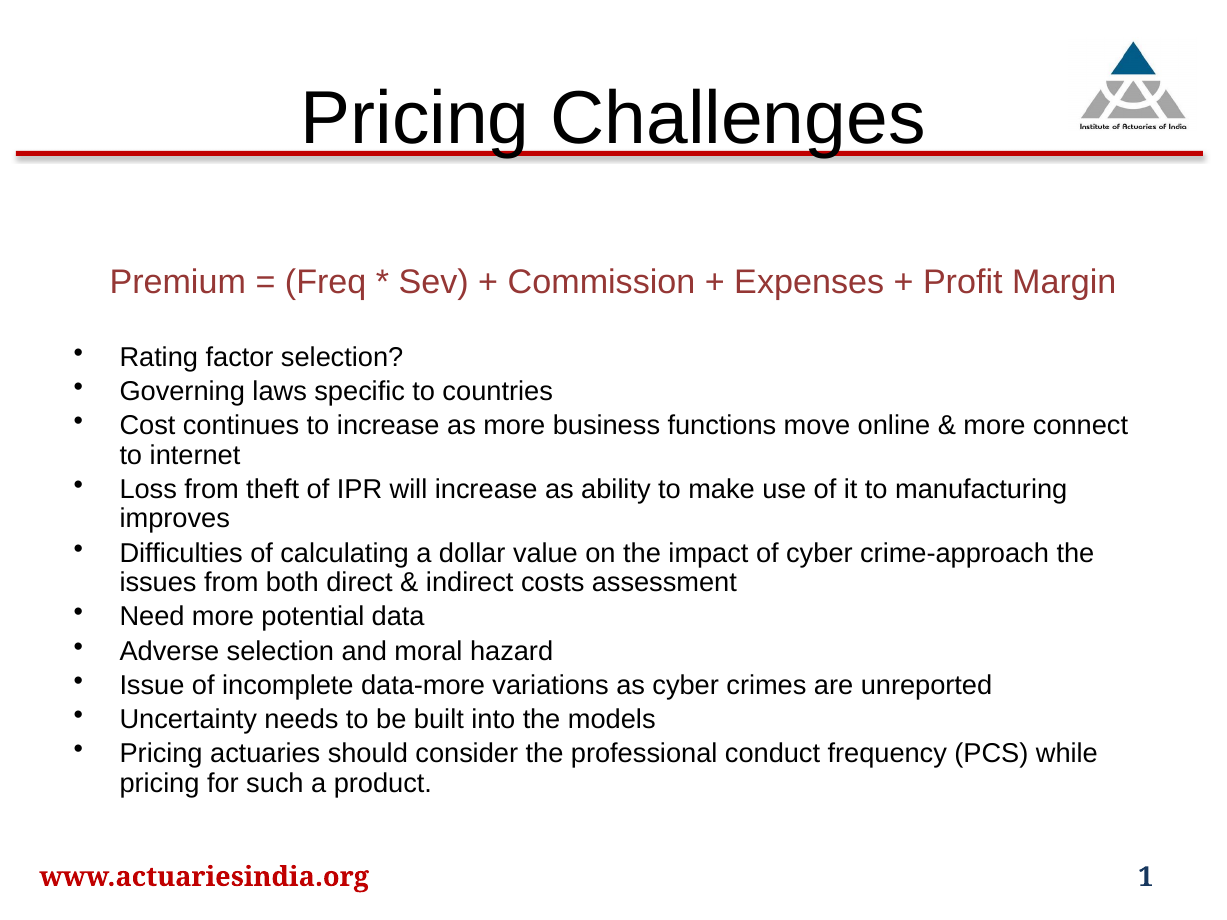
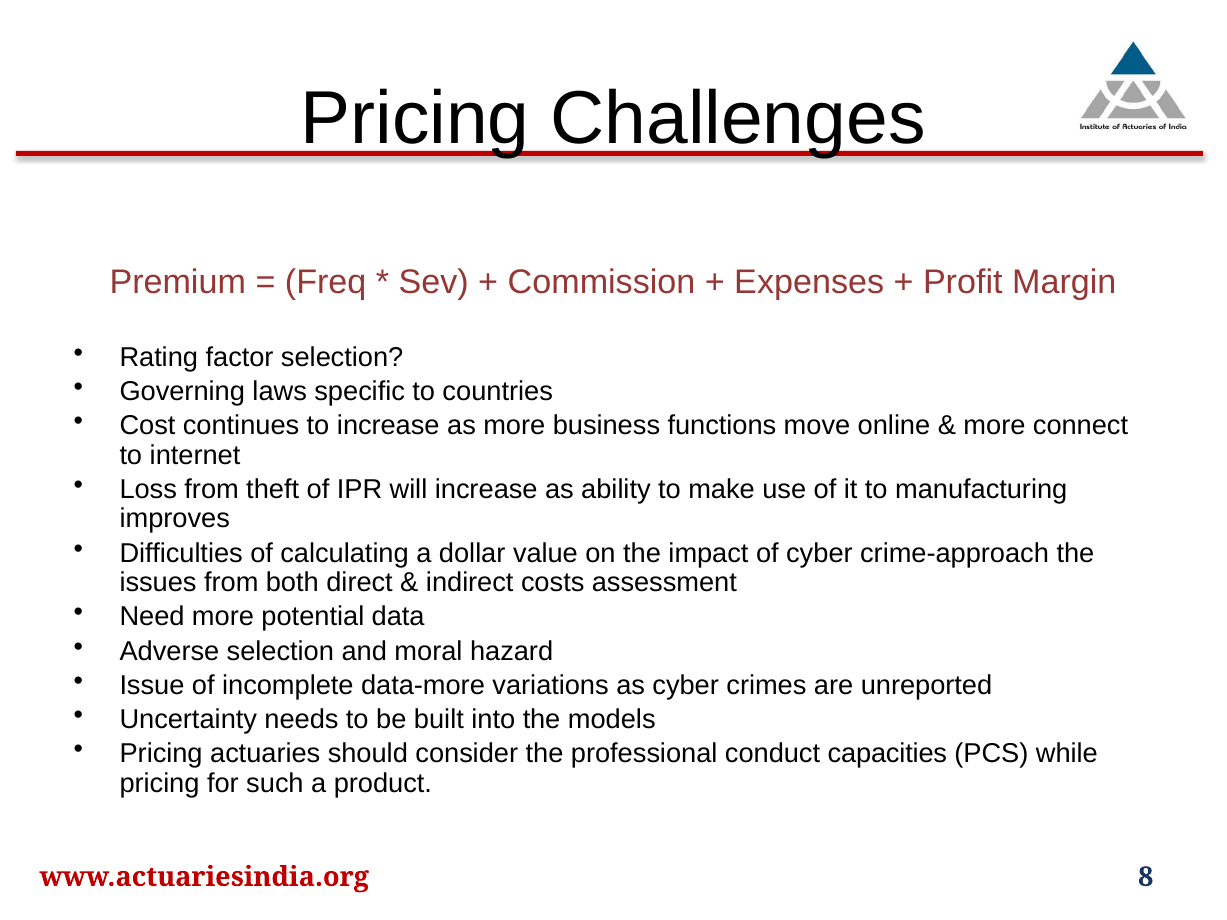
frequency: frequency -> capacities
1: 1 -> 8
